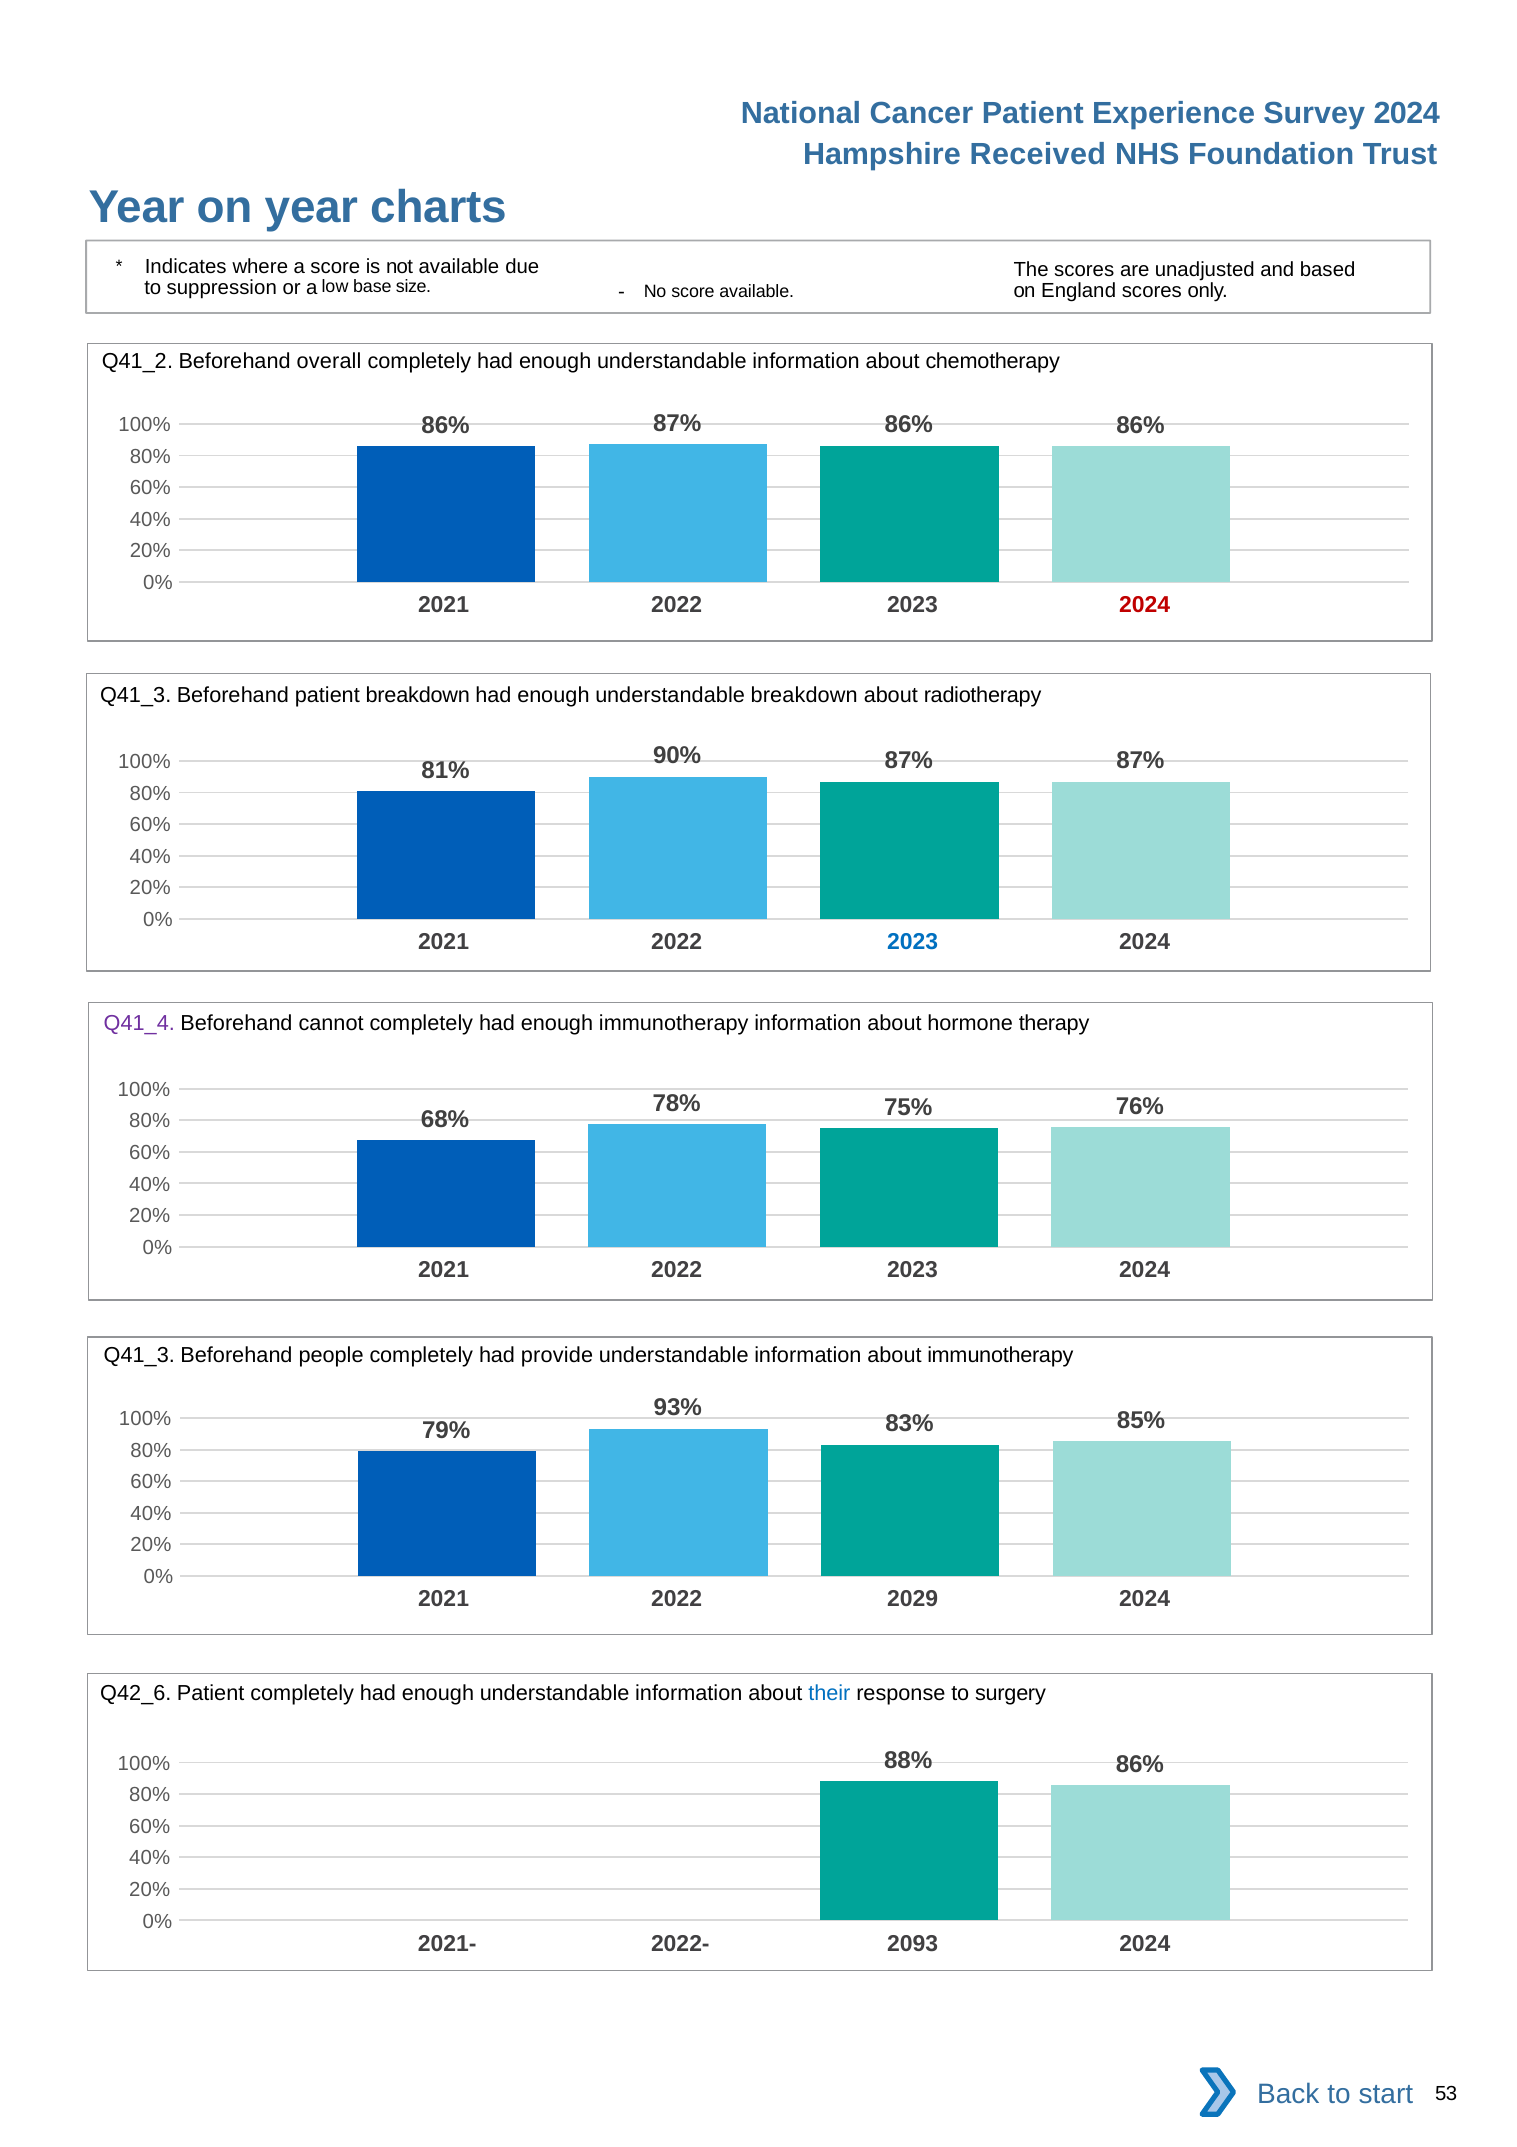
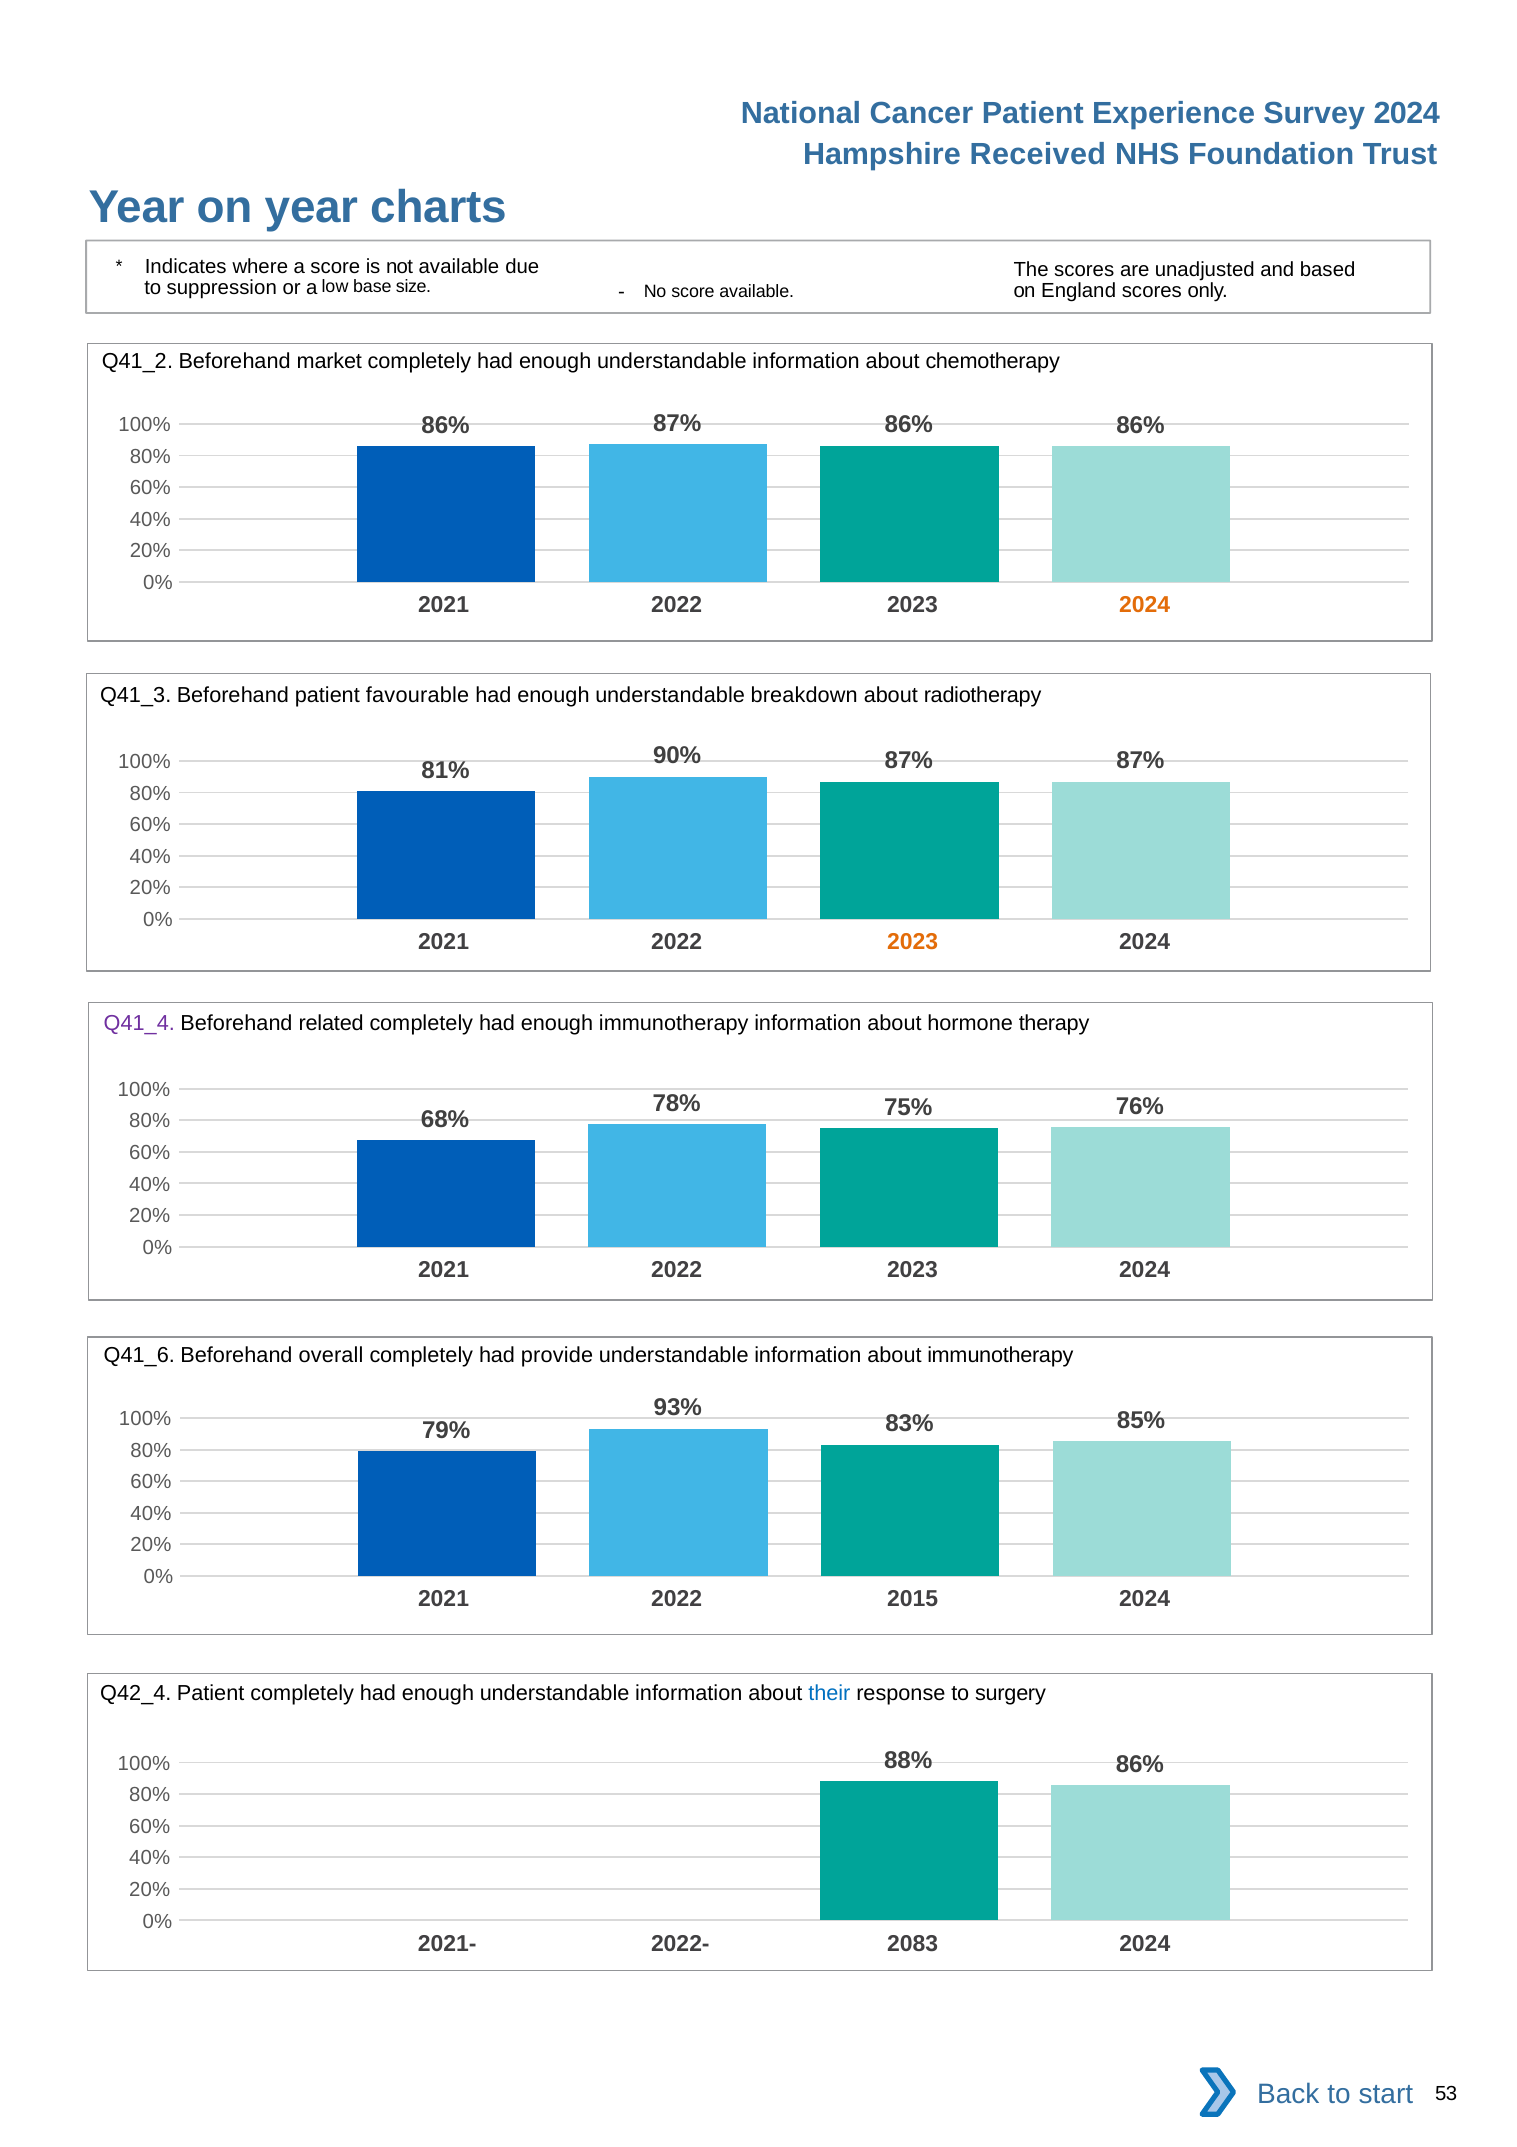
overall: overall -> market
2024 at (1145, 605) colour: red -> orange
patient breakdown: breakdown -> favourable
2023 at (913, 942) colour: blue -> orange
cannot: cannot -> related
Q41_3 at (139, 1356): Q41_3 -> Q41_6
people: people -> overall
2029: 2029 -> 2015
Q42_6: Q42_6 -> Q42_4
2093: 2093 -> 2083
